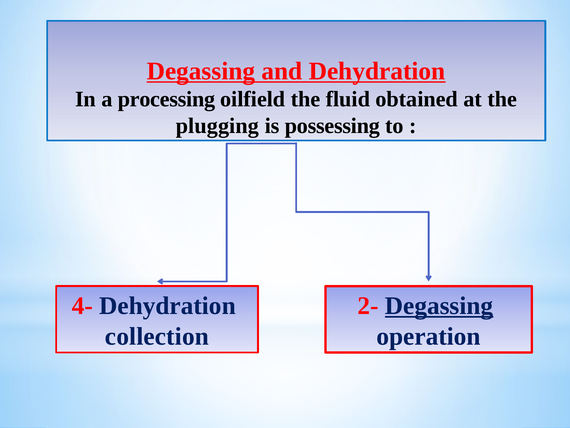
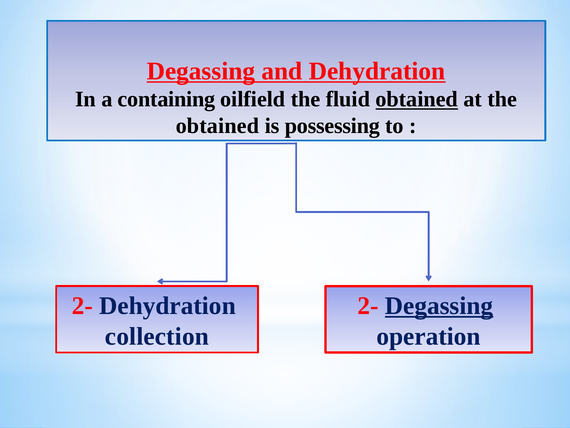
processing: processing -> containing
obtained at (417, 99) underline: none -> present
plugging at (217, 126): plugging -> obtained
4- at (82, 305): 4- -> 2-
